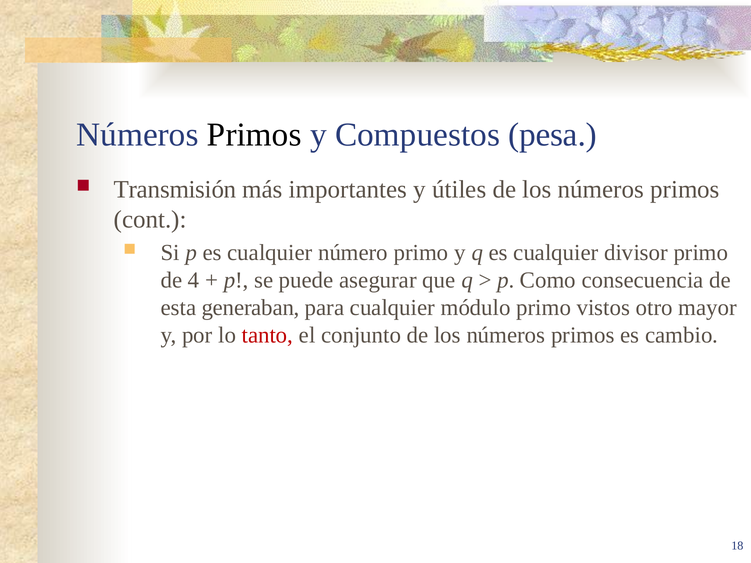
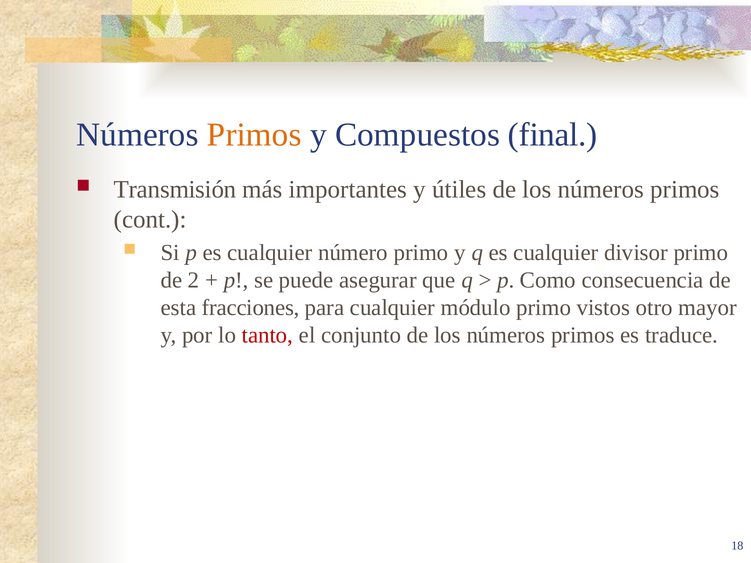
Primos at (254, 135) colour: black -> orange
pesa: pesa -> final
4: 4 -> 2
generaban: generaban -> fracciones
cambio: cambio -> traduce
